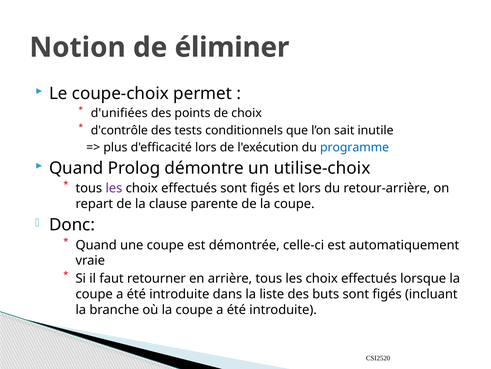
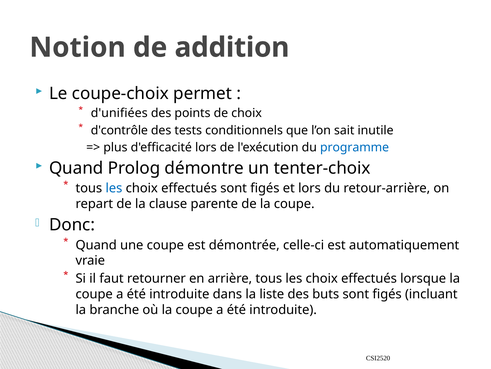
éliminer: éliminer -> addition
utilise-choix: utilise-choix -> tenter-choix
les at (114, 188) colour: purple -> blue
